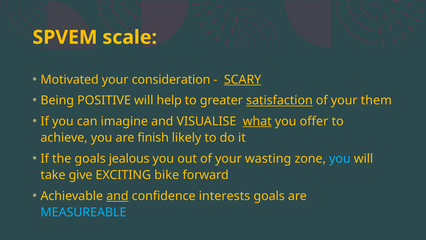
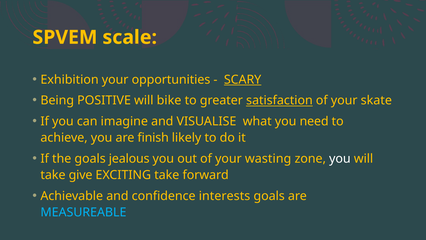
Motivated: Motivated -> Exhibition
consideration: consideration -> opportunities
help: help -> bike
them: them -> skate
what underline: present -> none
offer: offer -> need
you at (340, 158) colour: light blue -> white
EXCITING bike: bike -> take
and at (117, 196) underline: present -> none
